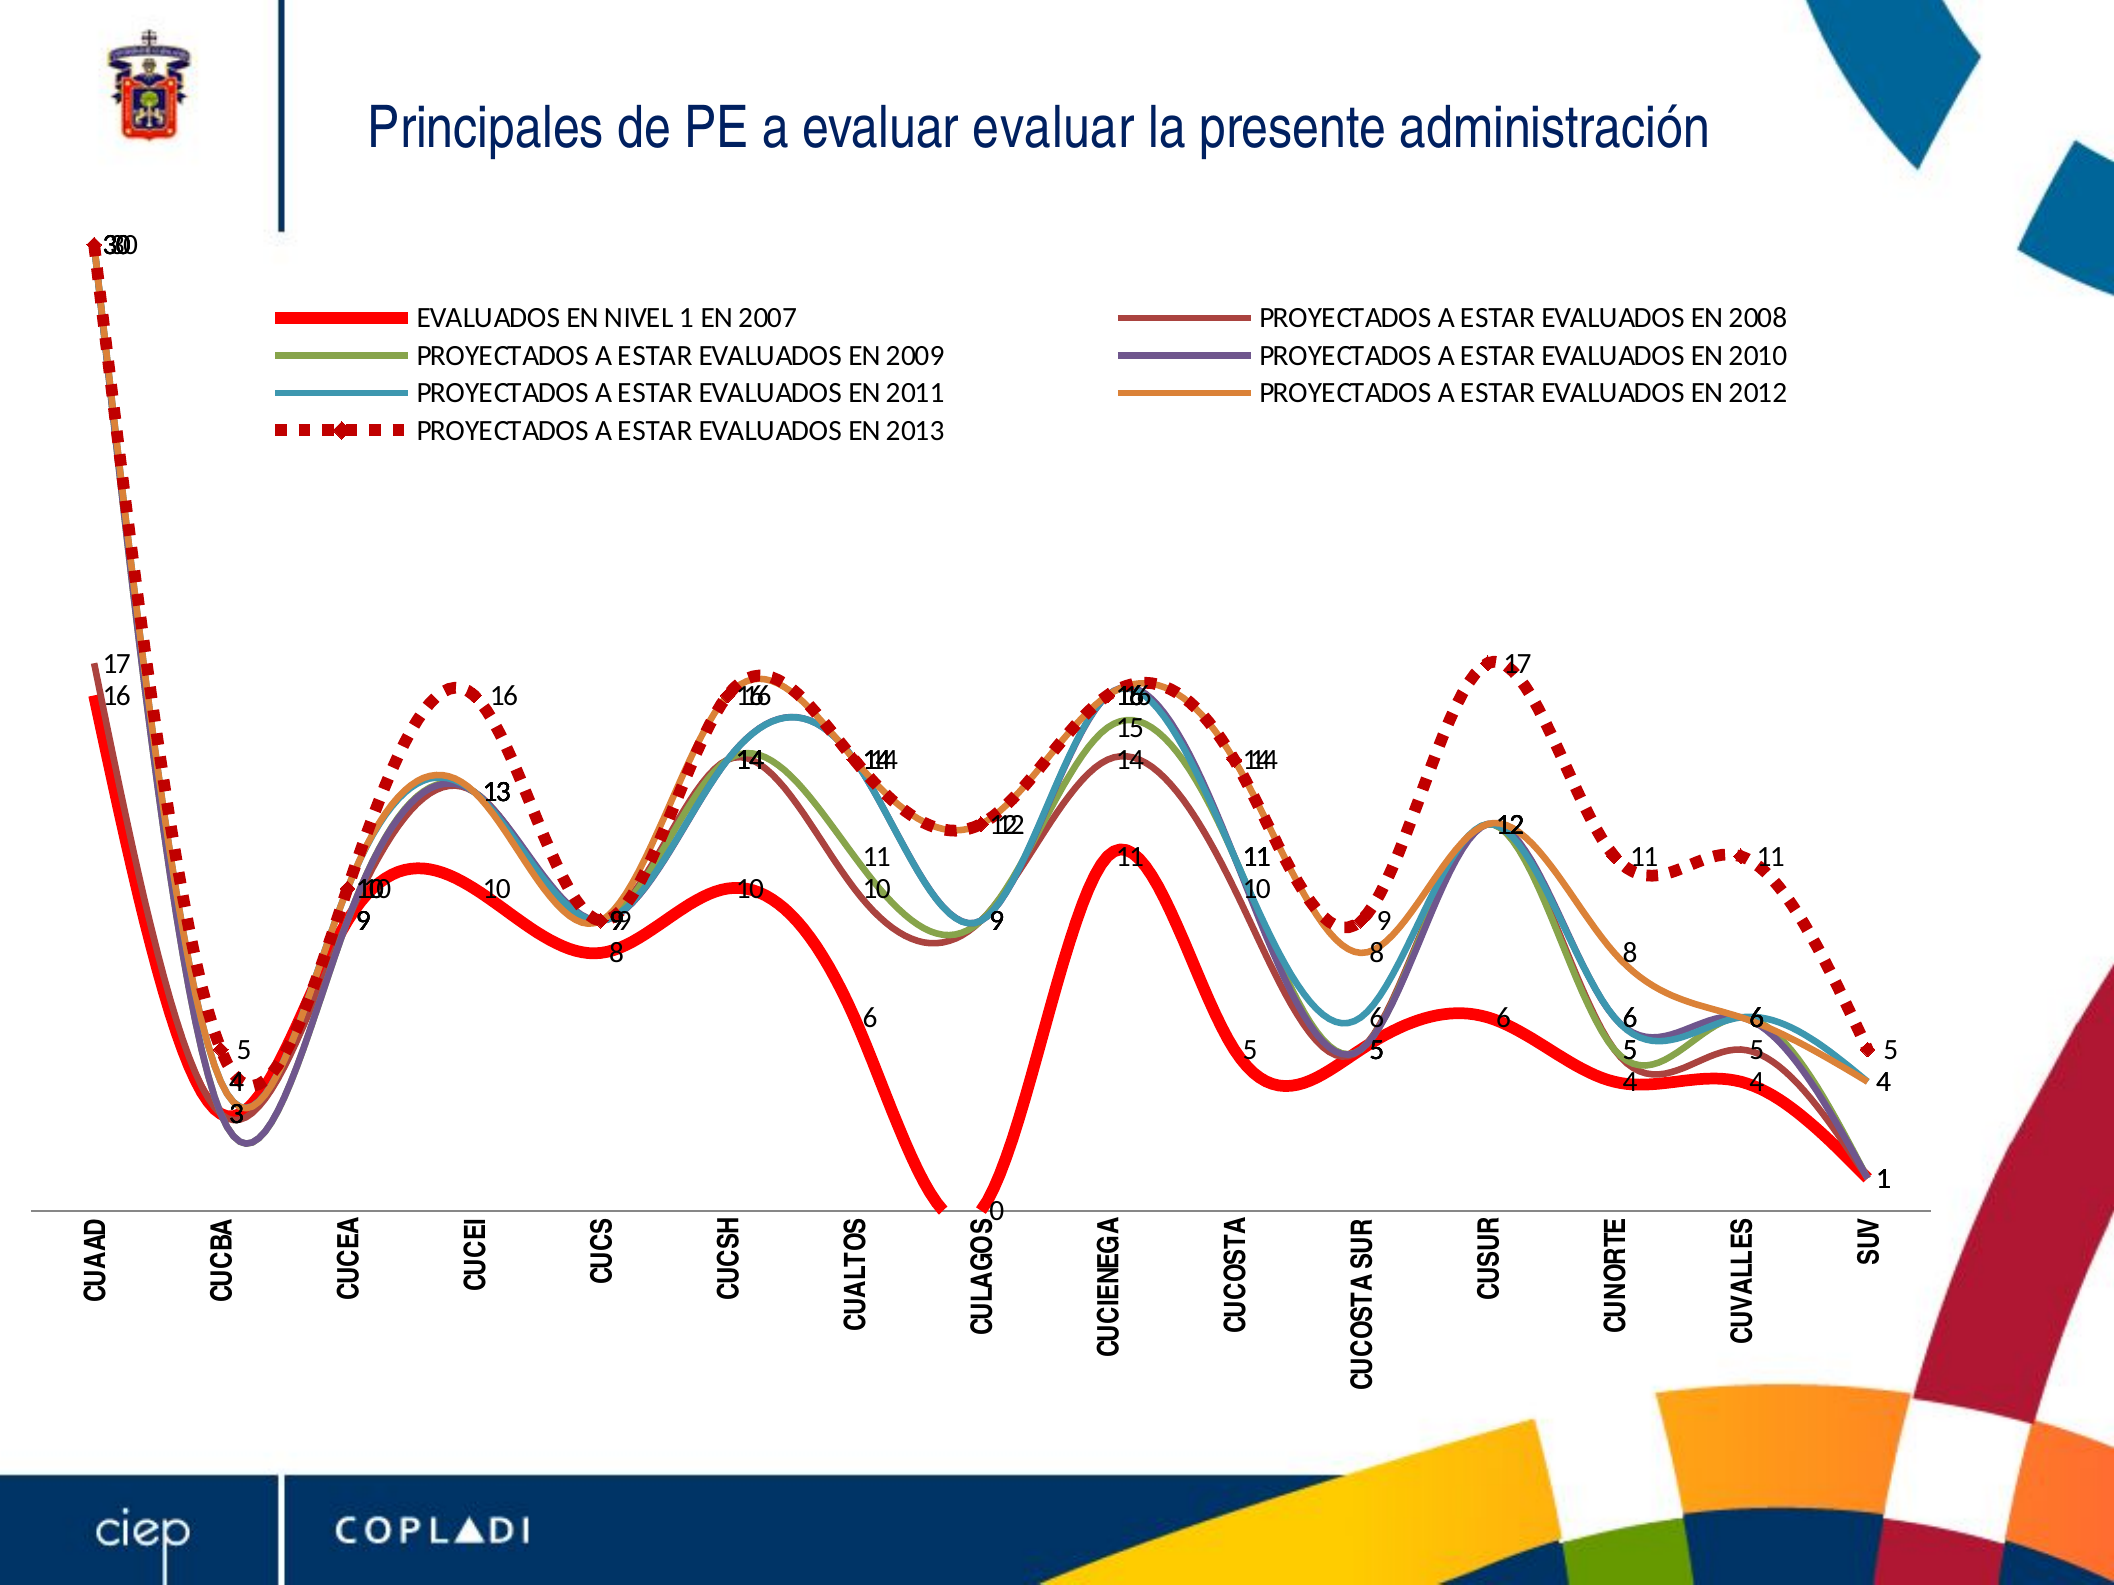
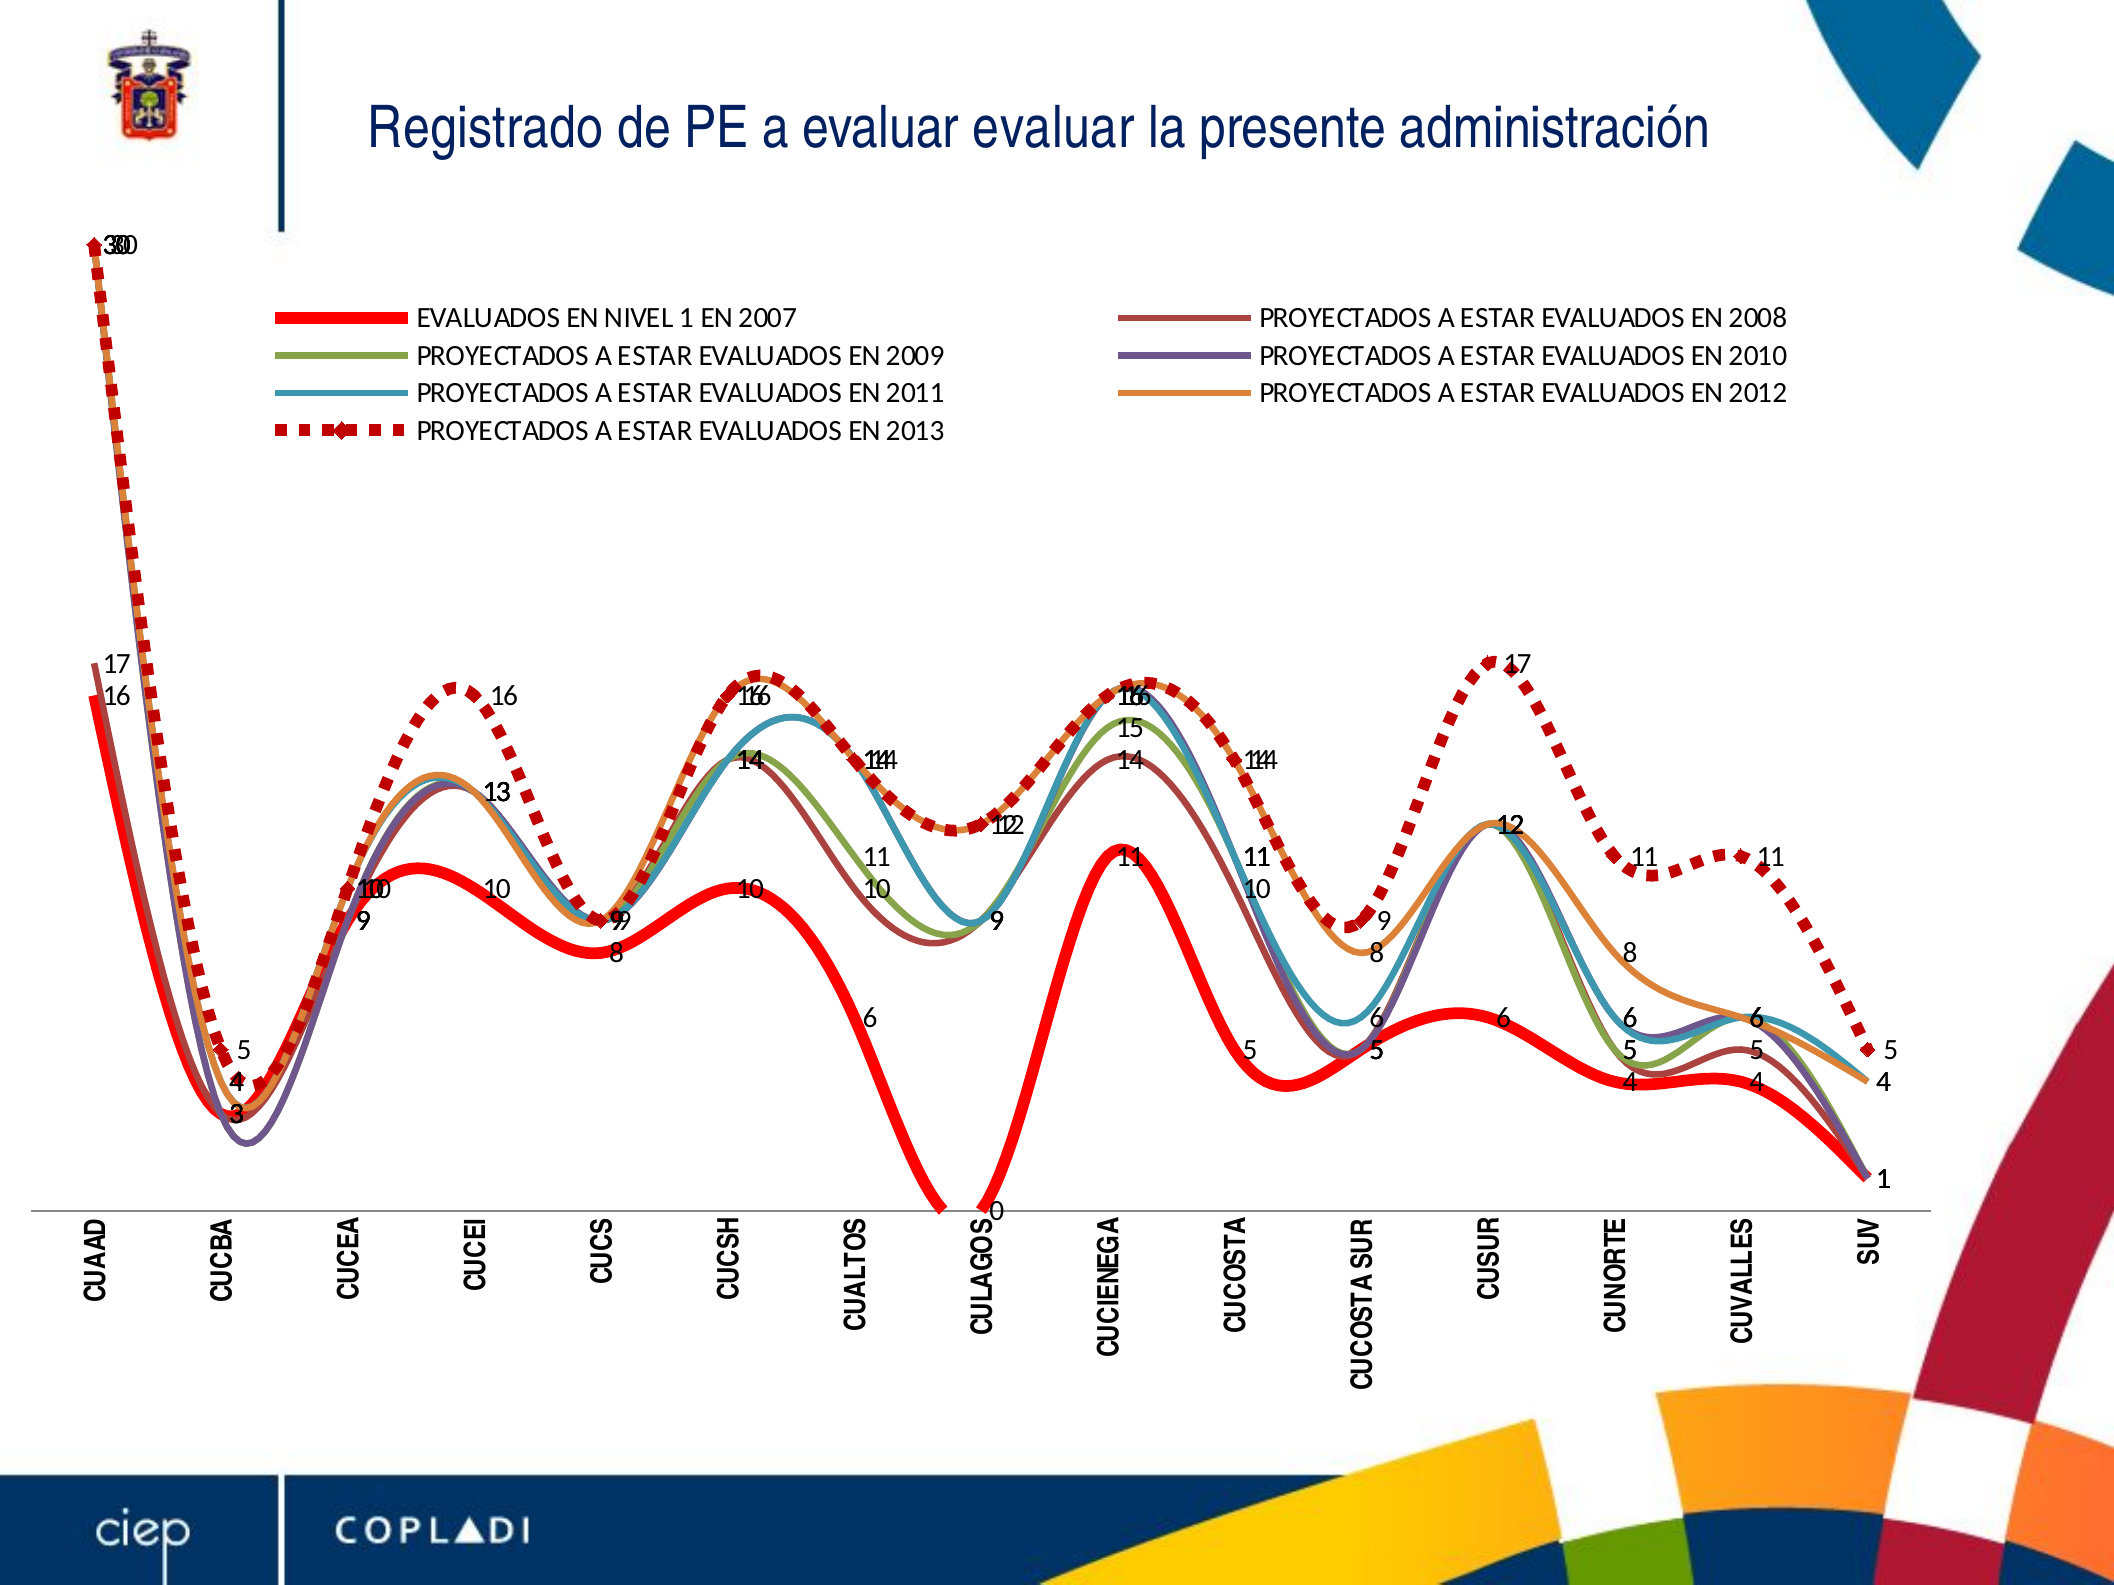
Principales: Principales -> Registrado
